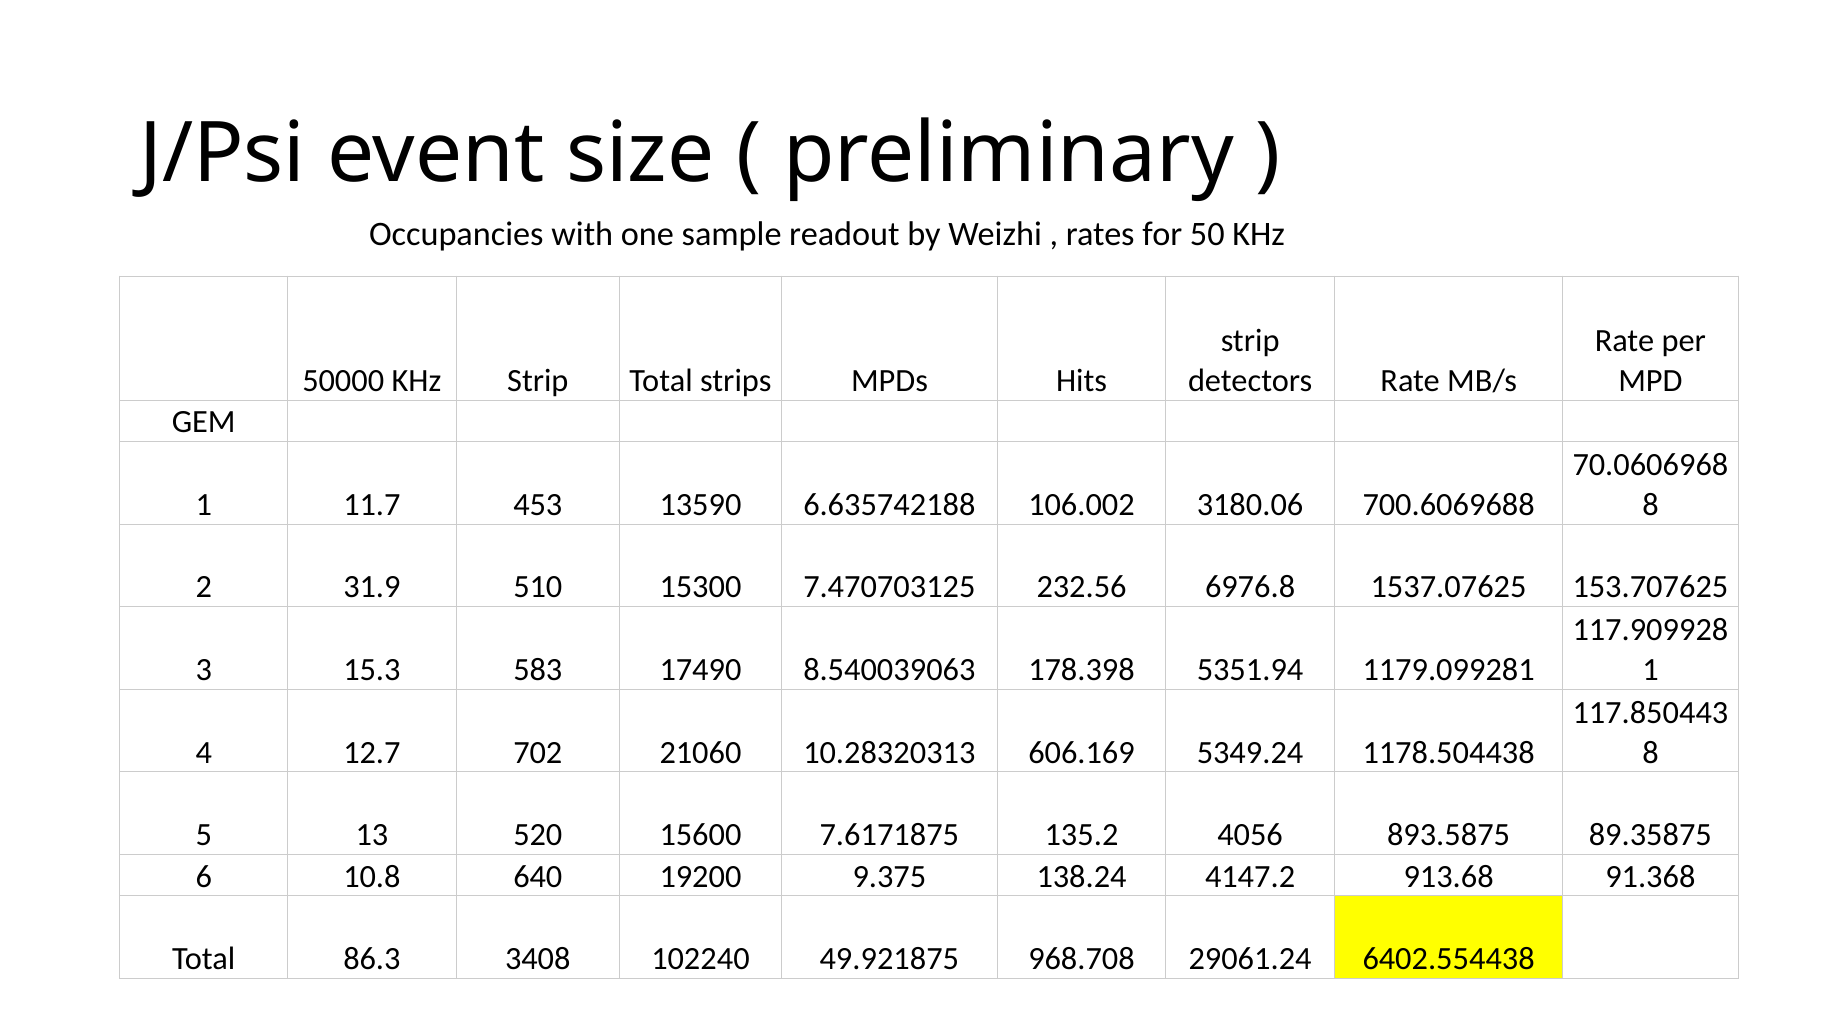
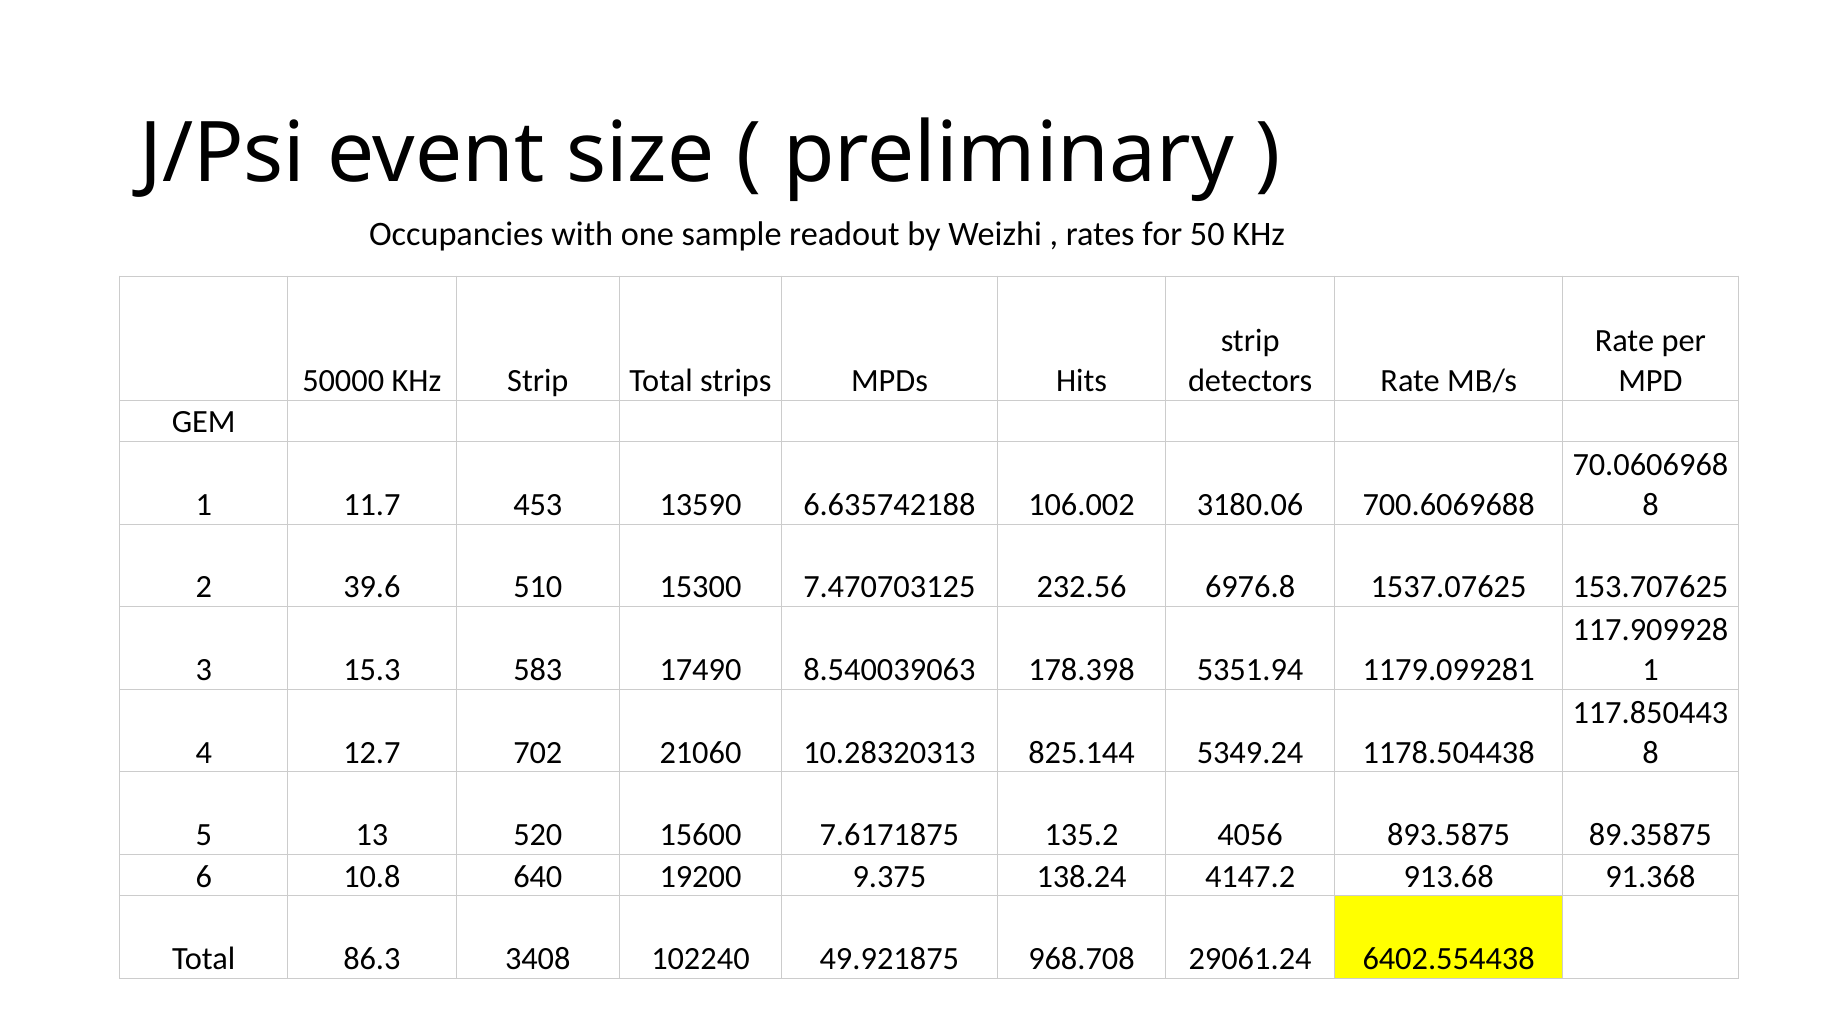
31.9: 31.9 -> 39.6
606.169: 606.169 -> 825.144
